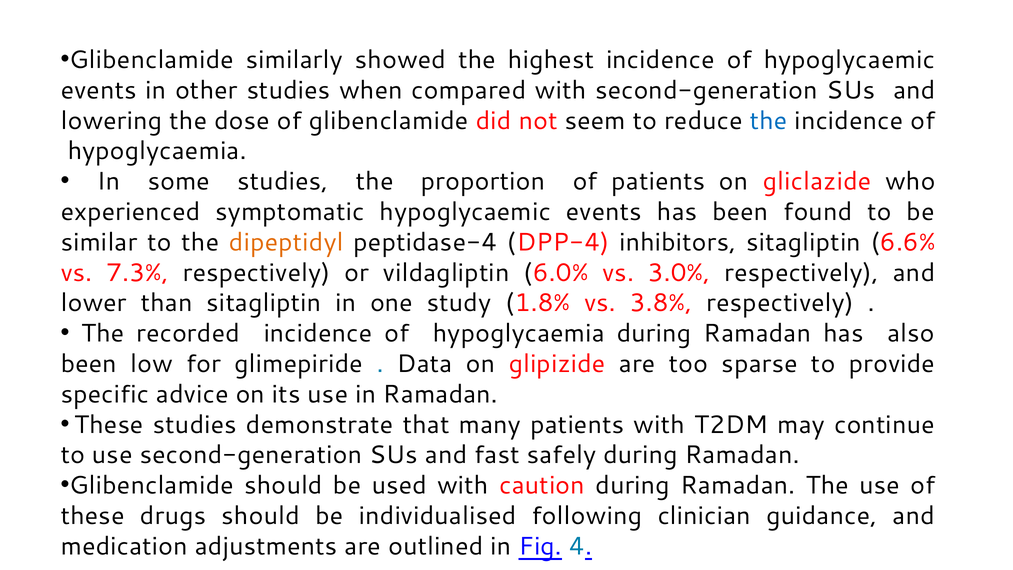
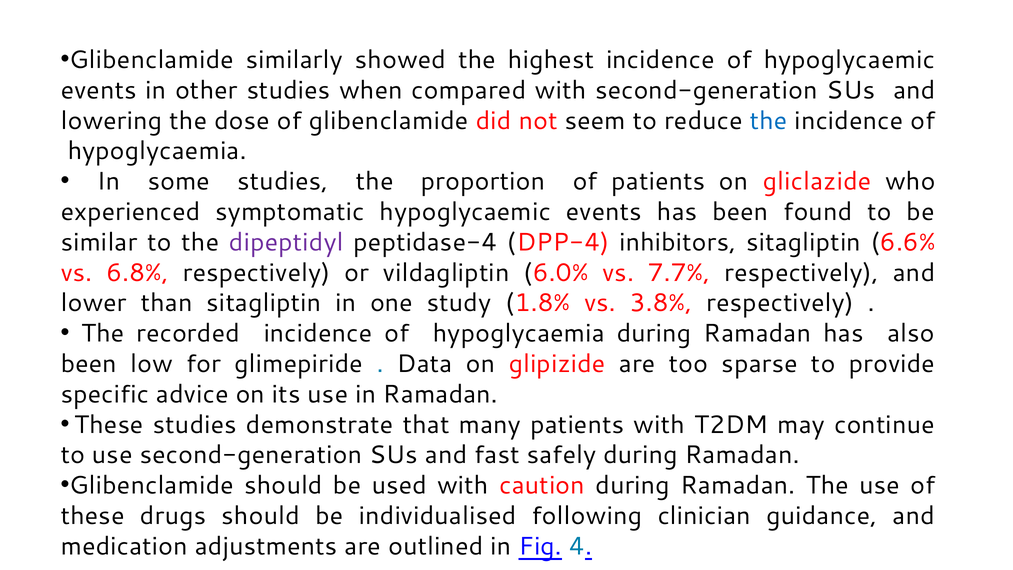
dipeptidyl colour: orange -> purple
7.3%: 7.3% -> 6.8%
3.0%: 3.0% -> 7.7%
